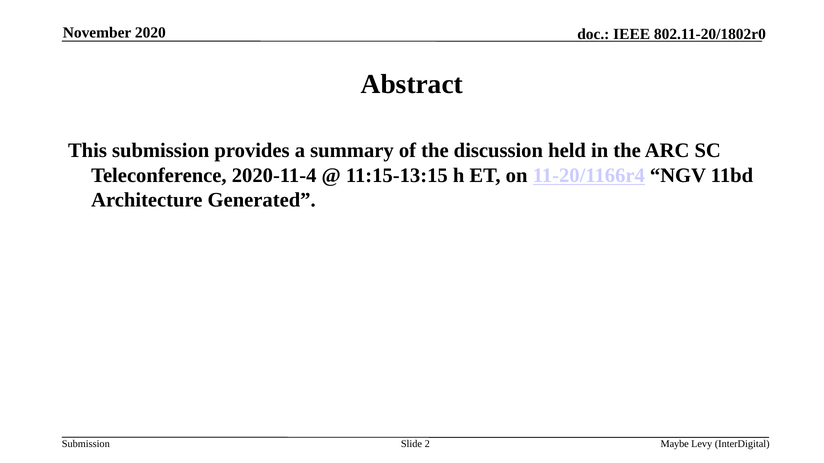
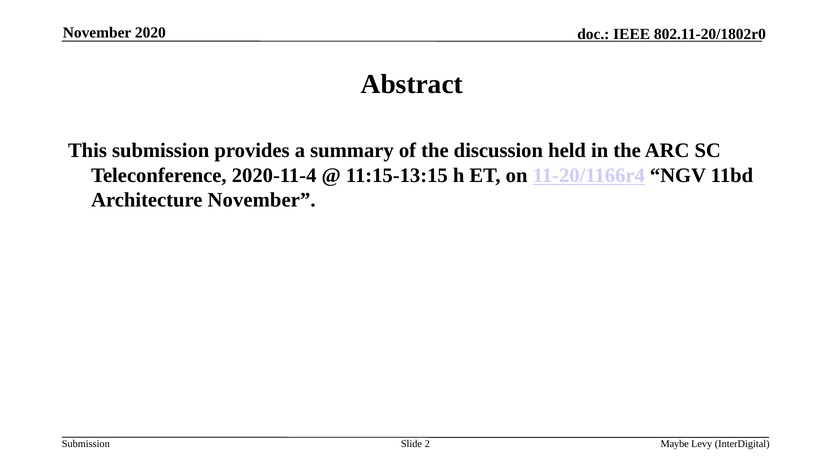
Architecture Generated: Generated -> November
